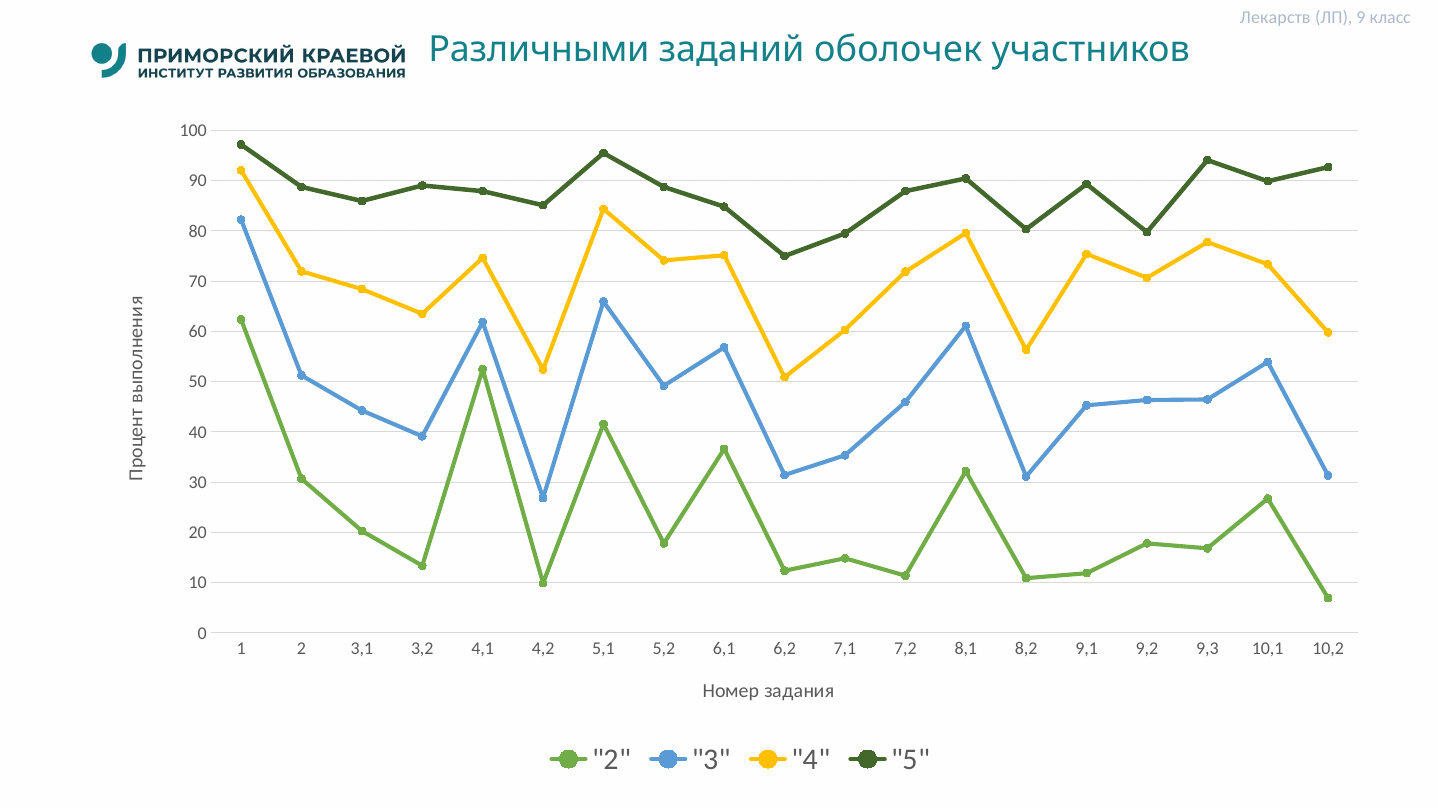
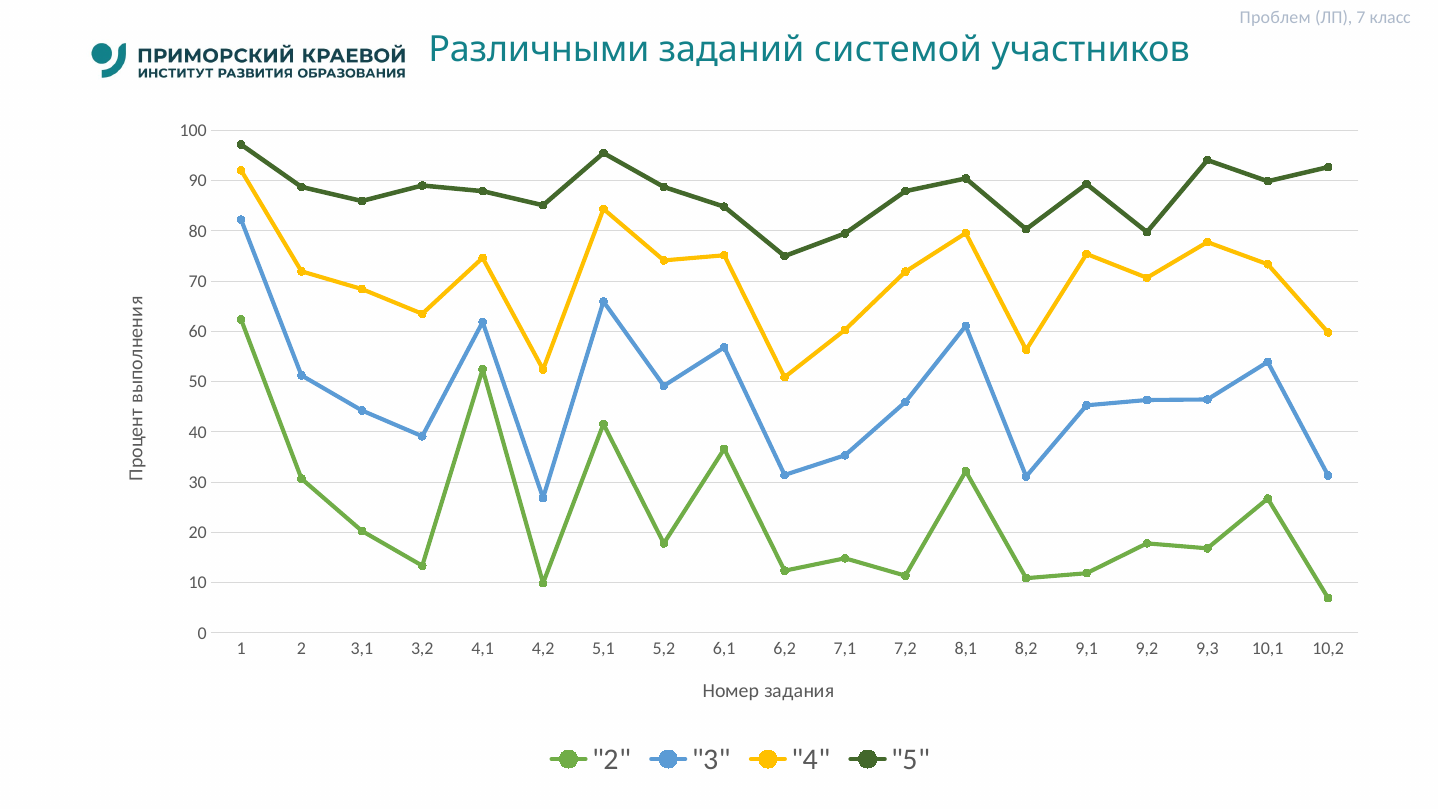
Лекарств: Лекарств -> Проблем
9: 9 -> 7
оболочек: оболочек -> системой
